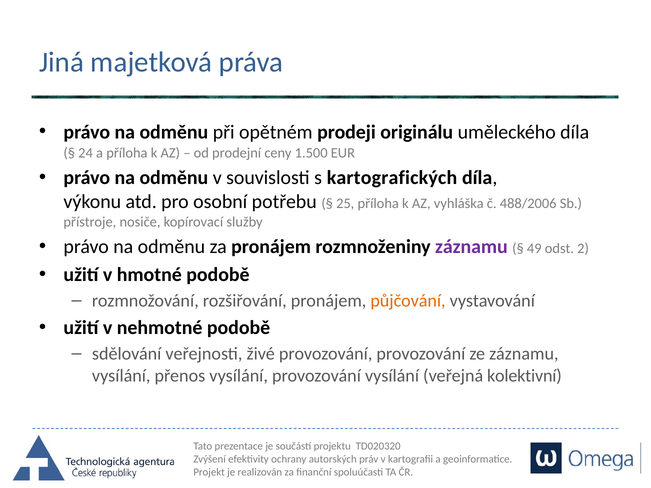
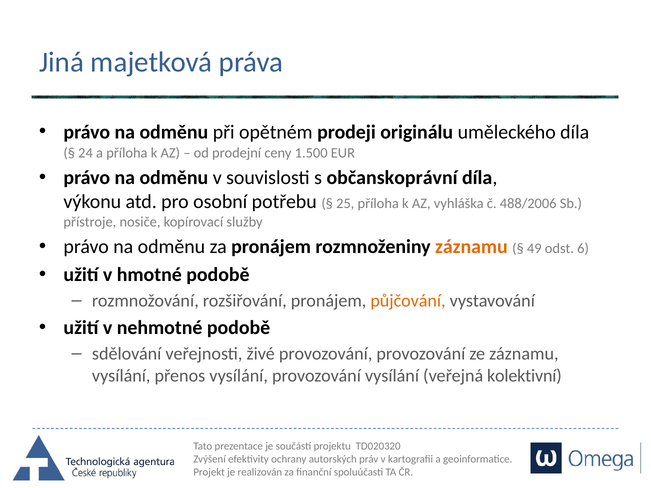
kartografických: kartografických -> občanskoprávní
záznamu at (471, 247) colour: purple -> orange
2: 2 -> 6
